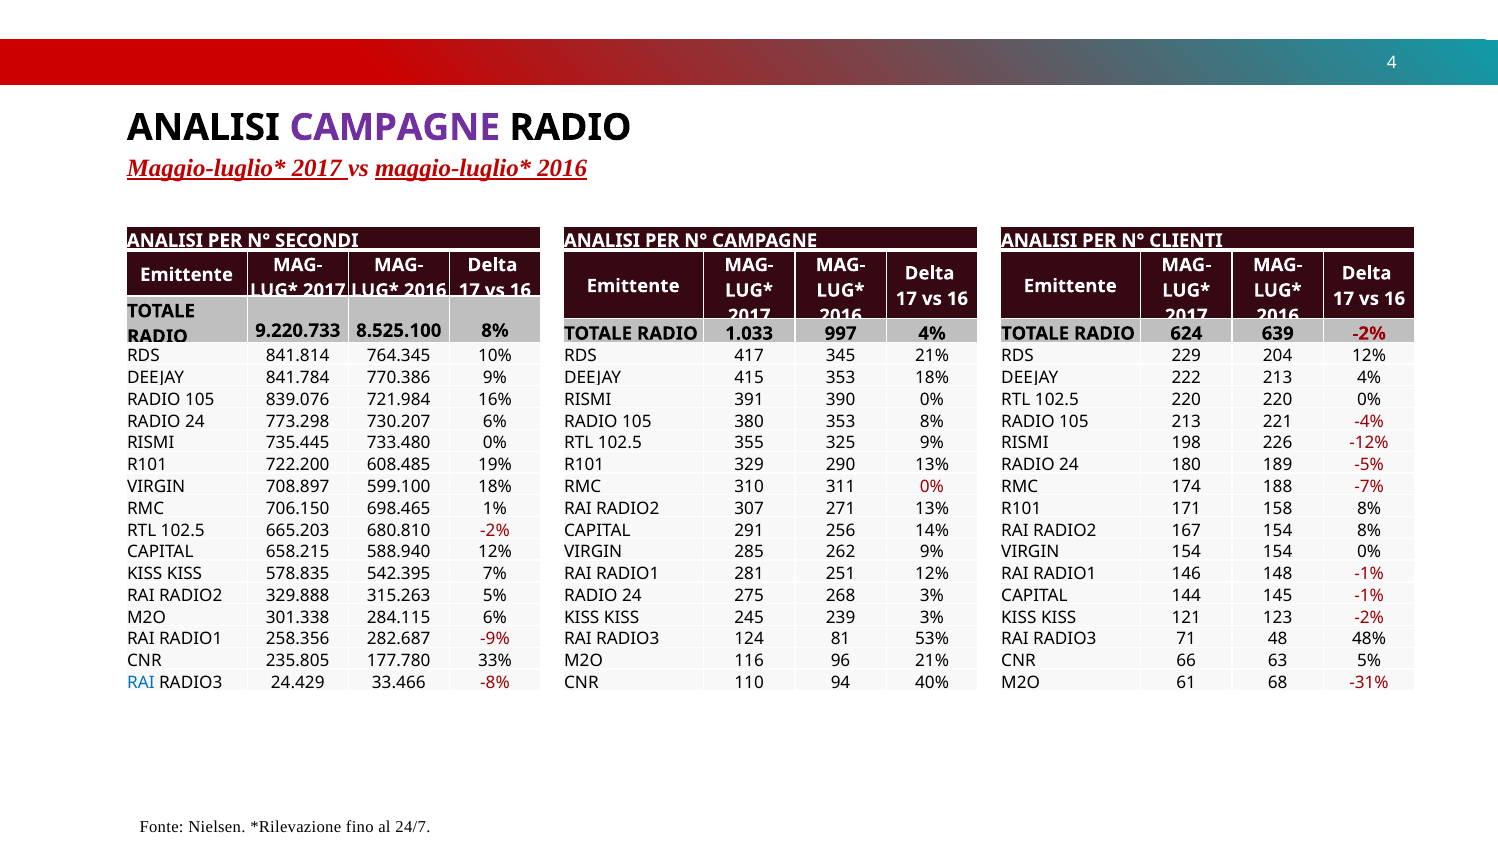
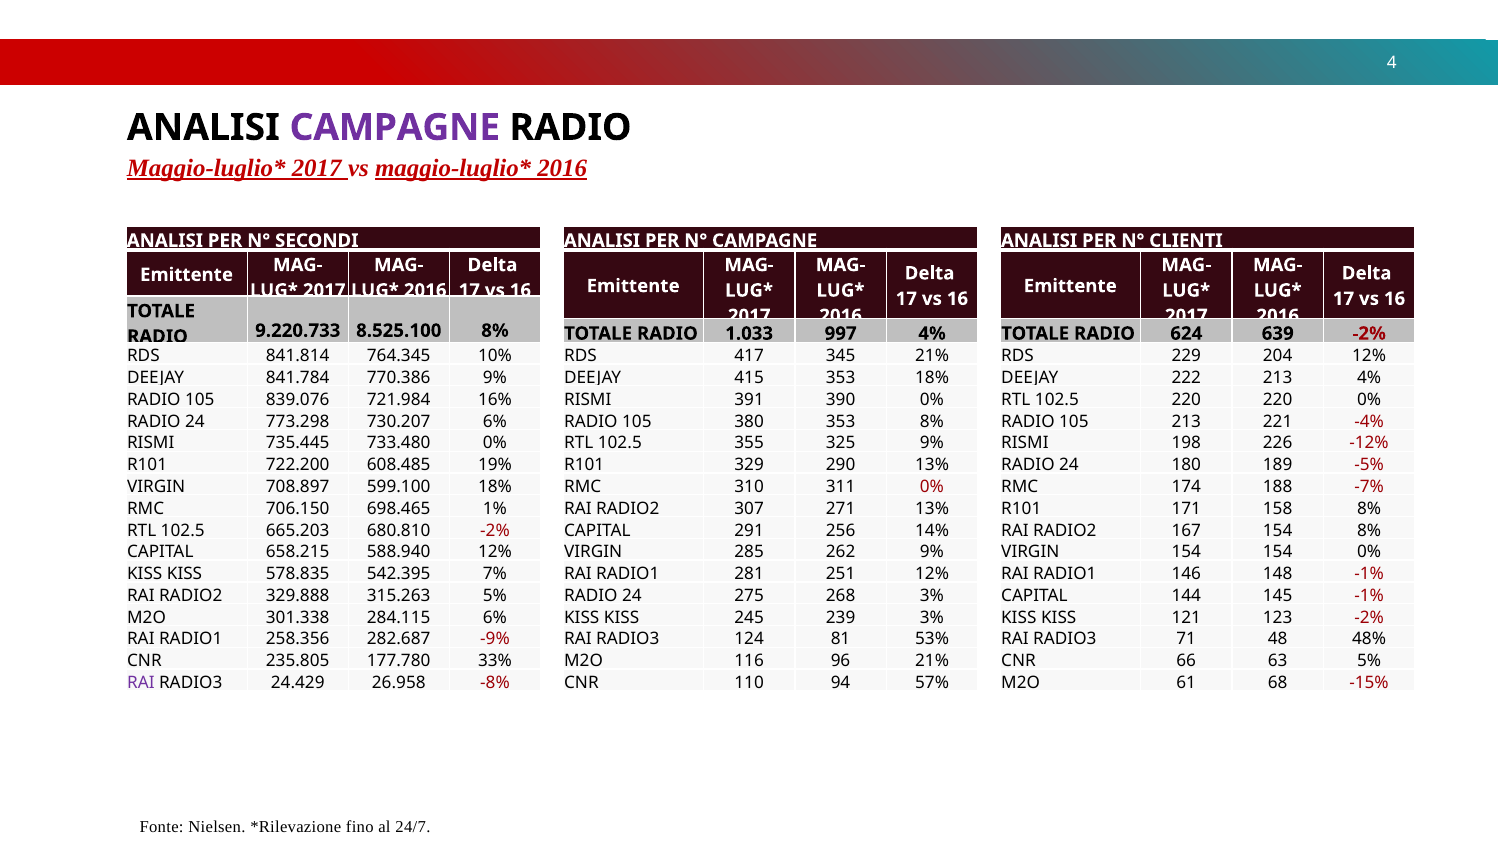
RAI at (141, 683) colour: blue -> purple
33.466: 33.466 -> 26.958
40%: 40% -> 57%
-31%: -31% -> -15%
